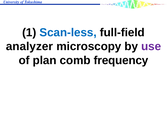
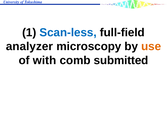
use colour: purple -> orange
plan: plan -> with
frequency: frequency -> submitted
